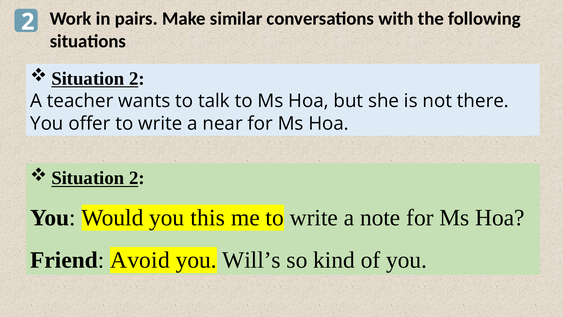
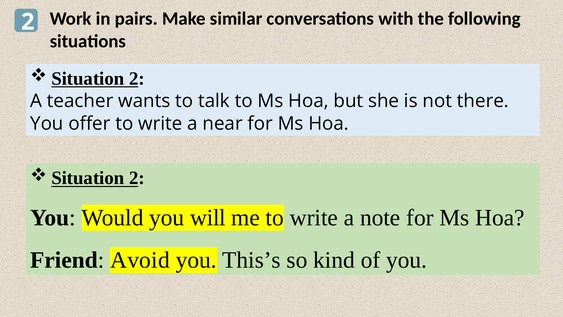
this: this -> will
Will’s: Will’s -> This’s
